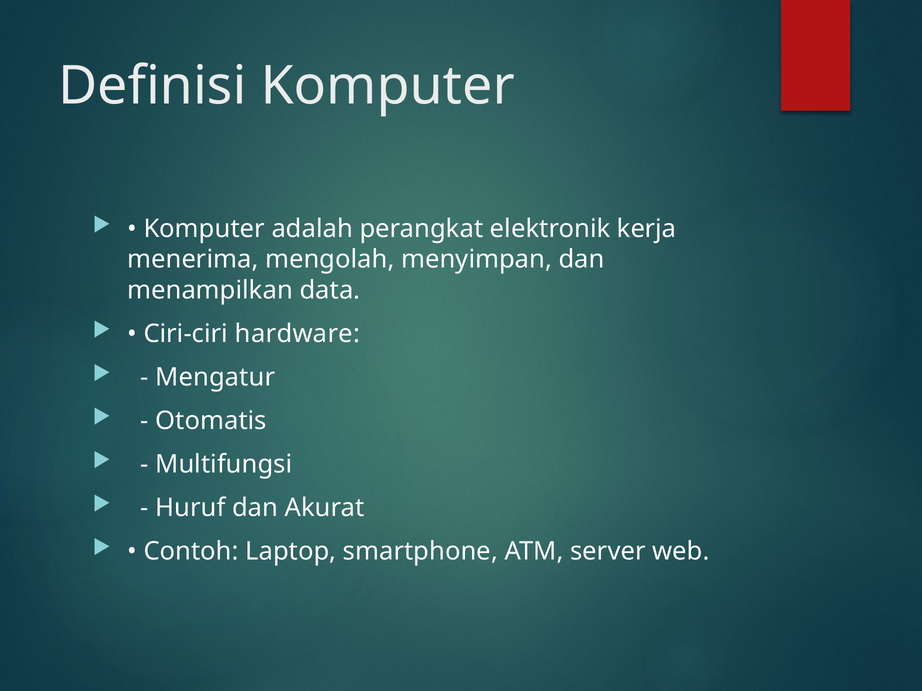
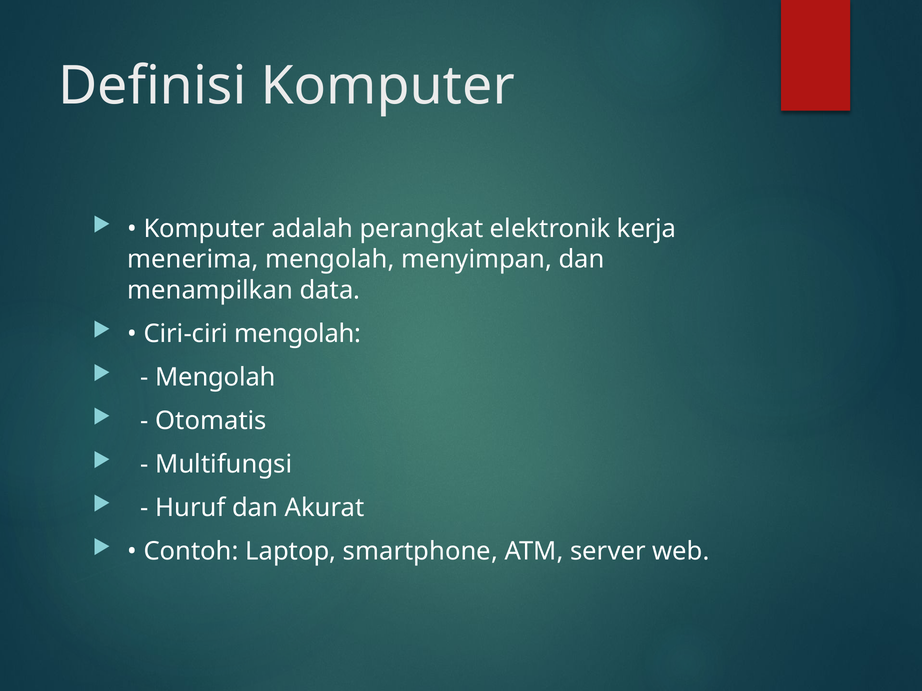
Ciri-ciri hardware: hardware -> mengolah
Mengatur at (215, 377): Mengatur -> Mengolah
